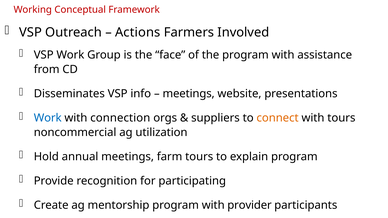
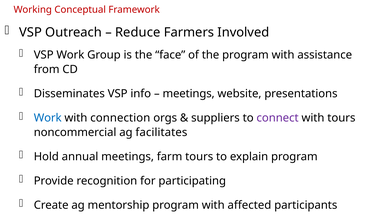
Actions: Actions -> Reduce
connect colour: orange -> purple
utilization: utilization -> facilitates
provider: provider -> affected
